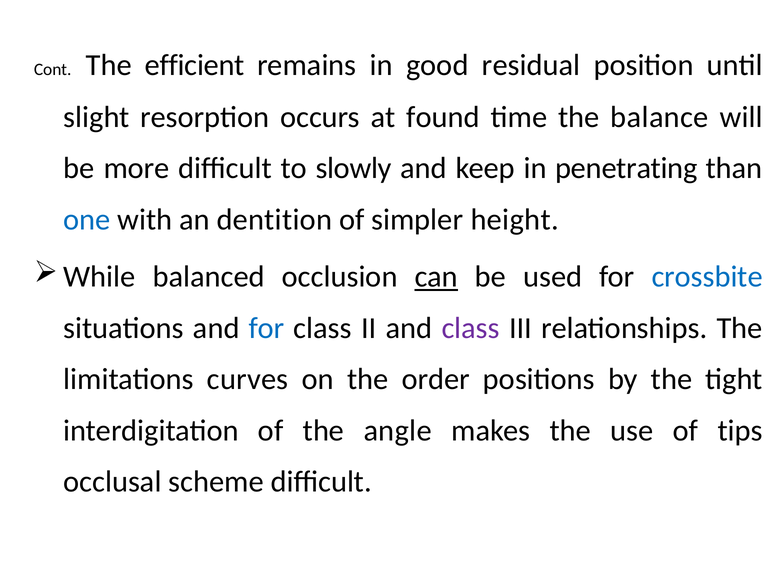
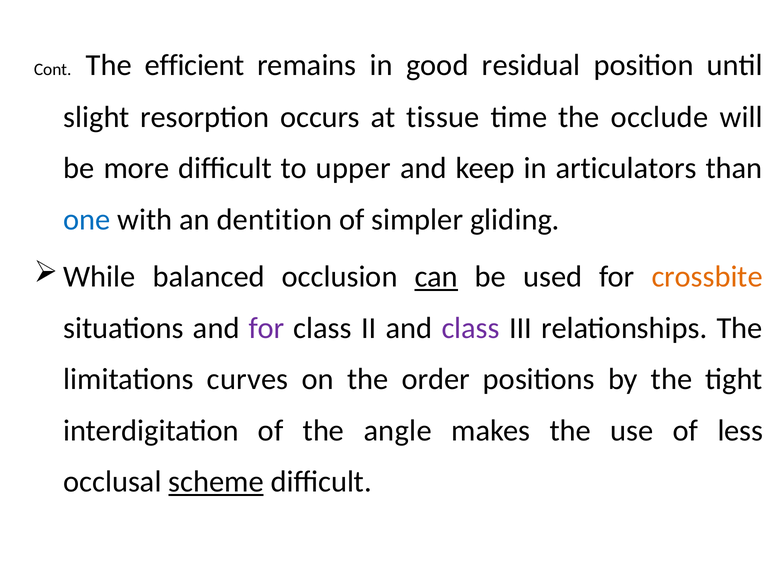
found: found -> tissue
balance: balance -> occlude
slowly: slowly -> upper
penetrating: penetrating -> articulators
height: height -> gliding
crossbite colour: blue -> orange
for at (267, 328) colour: blue -> purple
tips: tips -> less
scheme underline: none -> present
